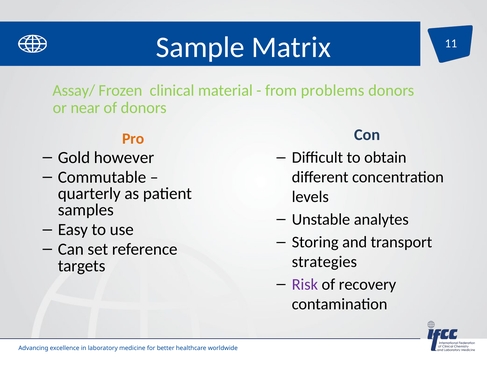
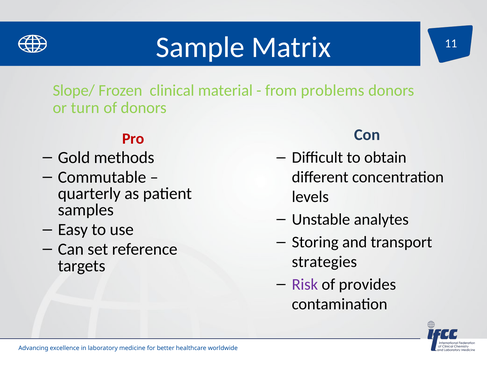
Assay/: Assay/ -> Slope/
near: near -> turn
Pro colour: orange -> red
however: however -> methods
recovery: recovery -> provides
